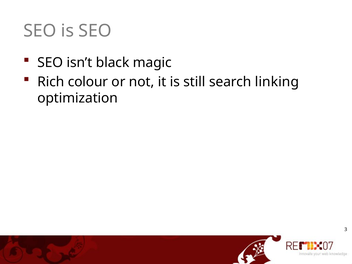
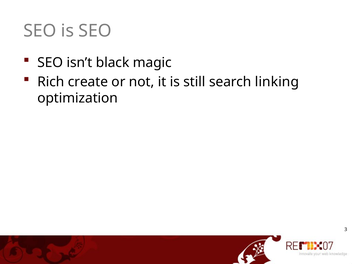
colour: colour -> create
